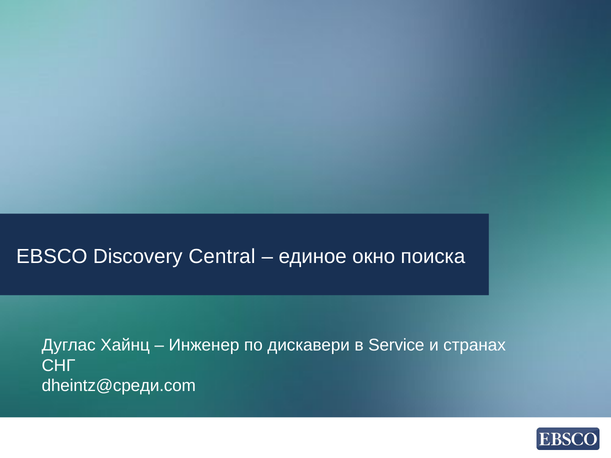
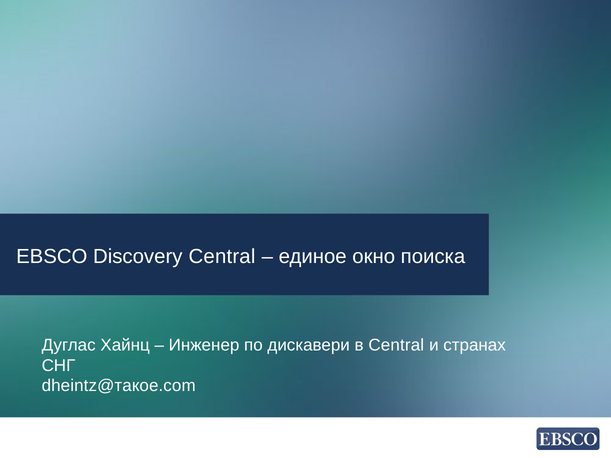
в Service: Service -> Central
dheintz@среди.com: dheintz@среди.com -> dheintz@такое.com
